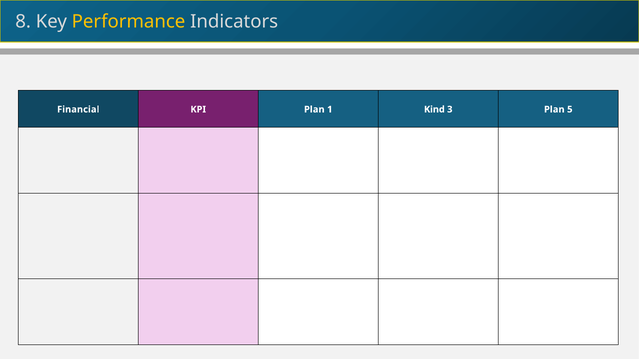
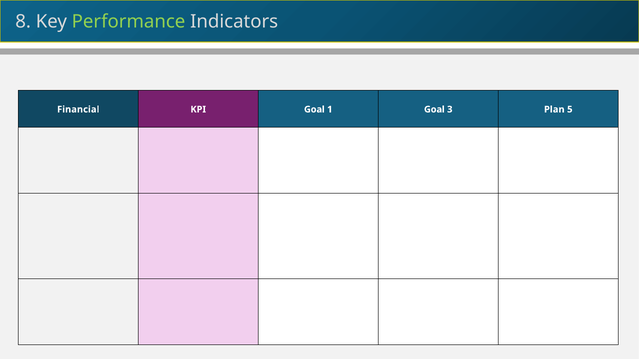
Performance colour: yellow -> light green
KPI Plan: Plan -> Goal
1 Kind: Kind -> Goal
